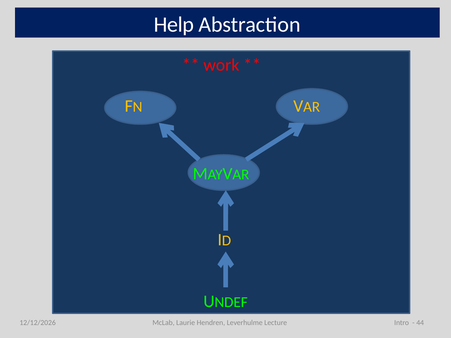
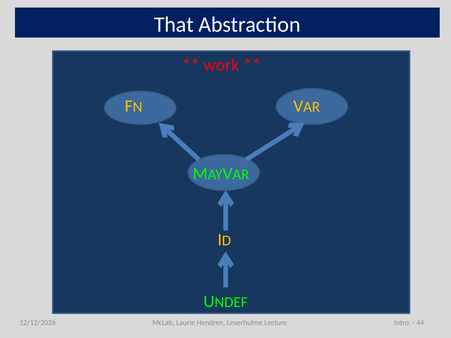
Help: Help -> That
